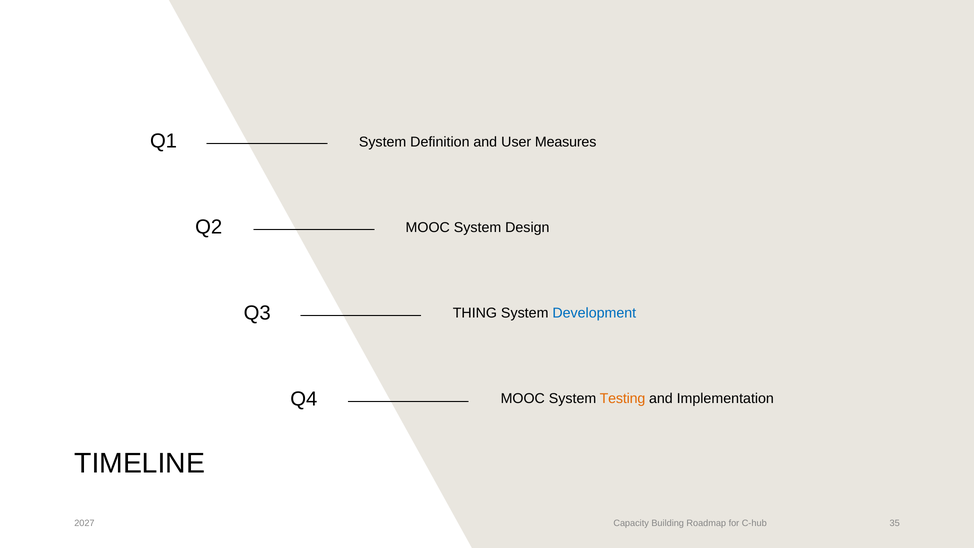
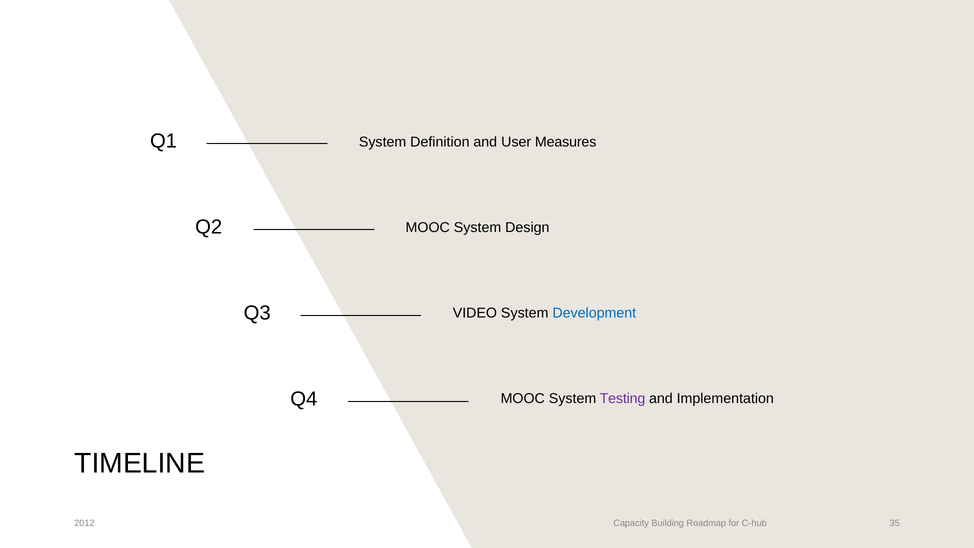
THING: THING -> VIDEO
Testing colour: orange -> purple
2027: 2027 -> 2012
